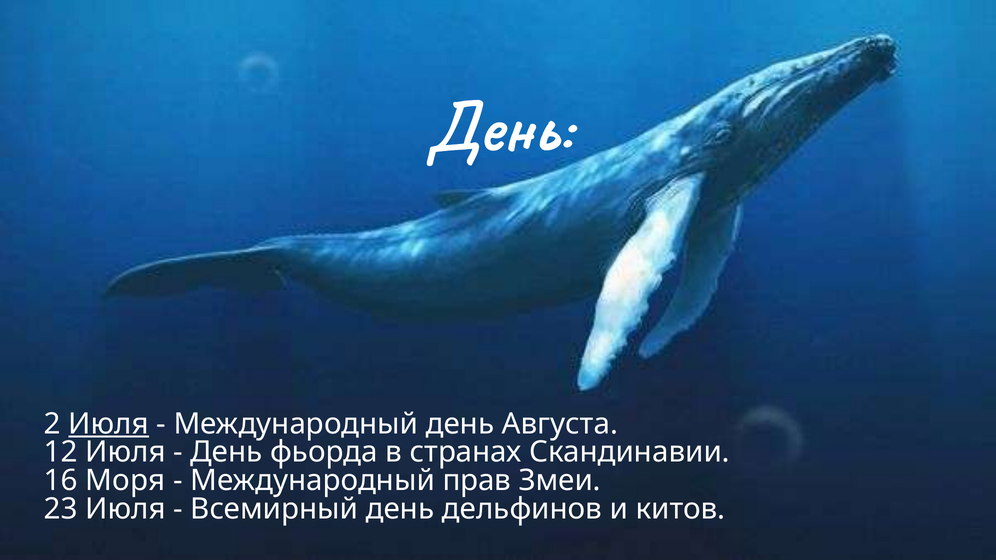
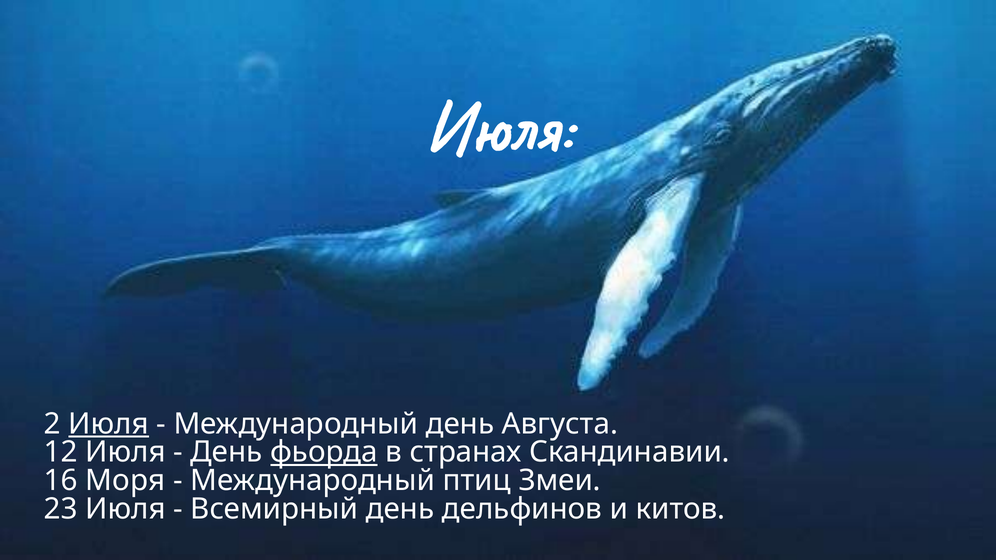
День at (498, 127): День -> Июля
фьорда underline: none -> present
прав: прав -> птиц
